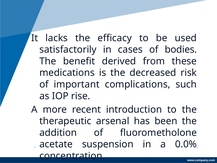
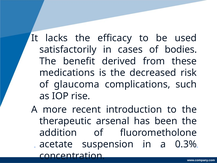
important: important -> glaucoma
0.0%: 0.0% -> 0.3%
